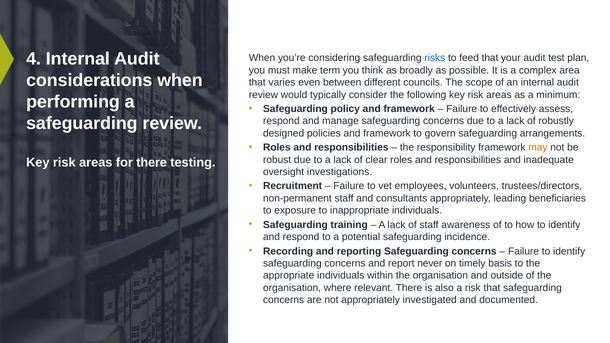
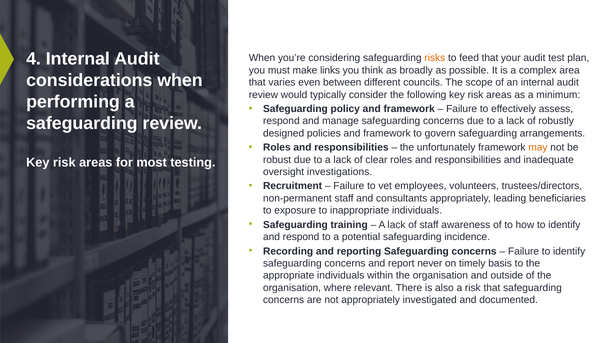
risks colour: blue -> orange
term: term -> links
responsibility: responsibility -> unfortunately
for there: there -> most
